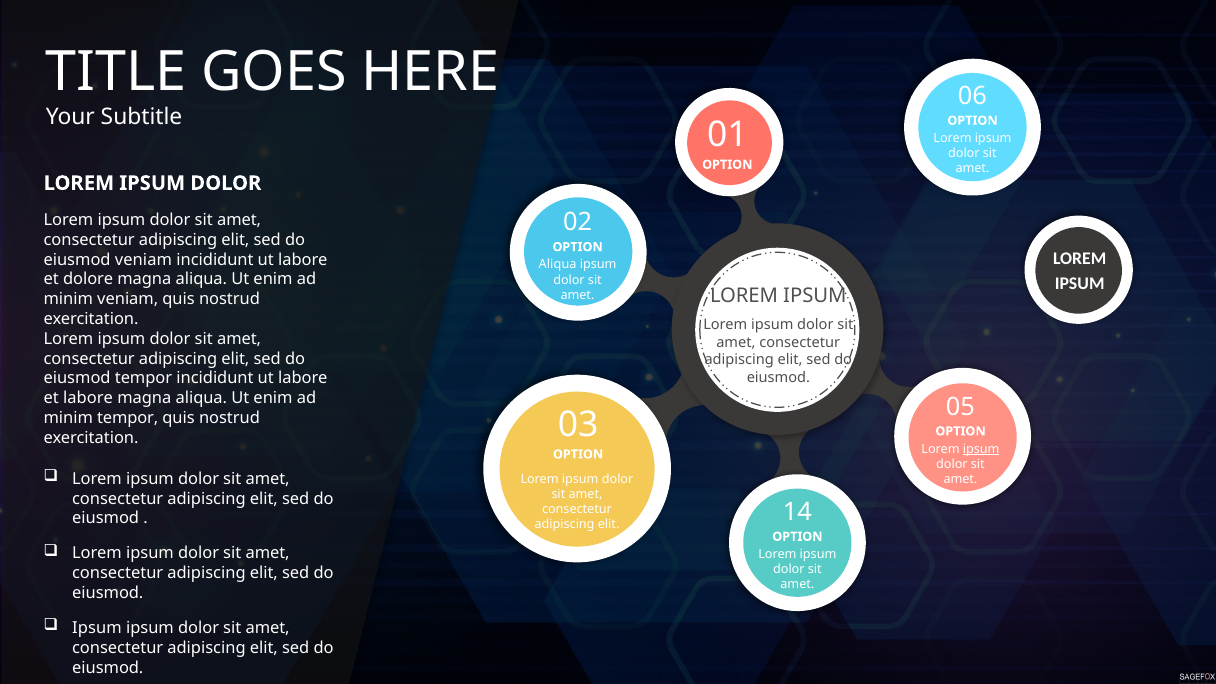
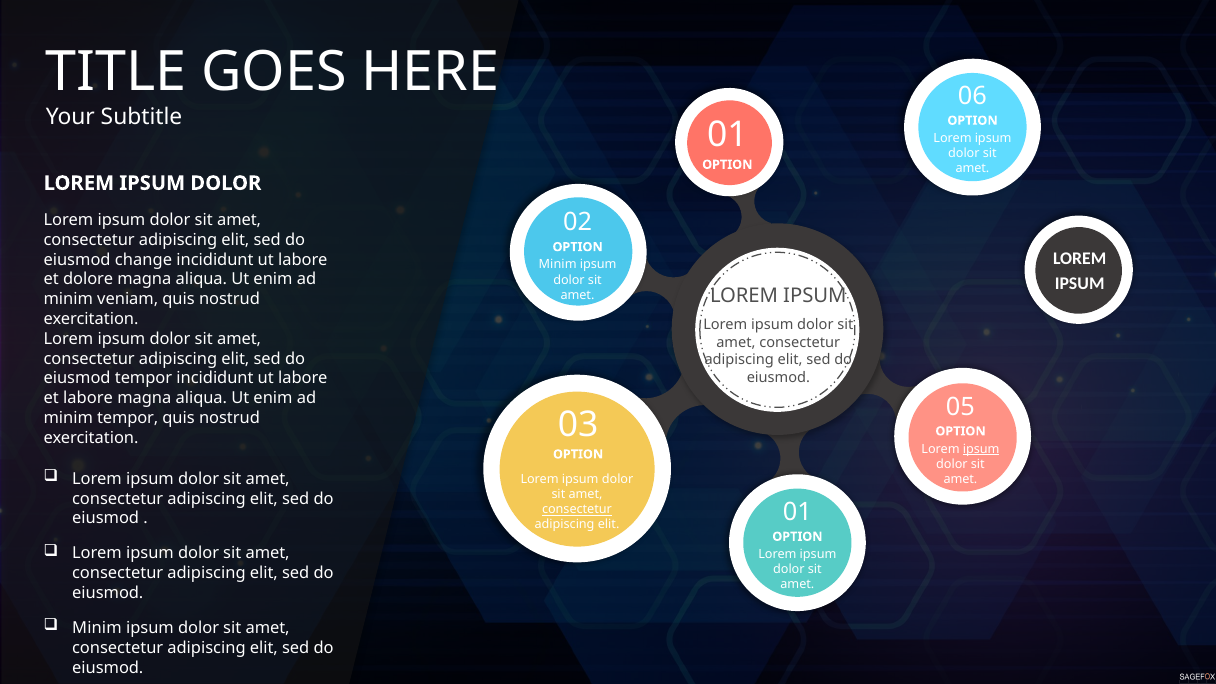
eiusmod veniam: veniam -> change
Aliqua at (558, 265): Aliqua -> Minim
consectetur at (577, 510) underline: none -> present
elit 14: 14 -> 01
Ipsum at (97, 628): Ipsum -> Minim
